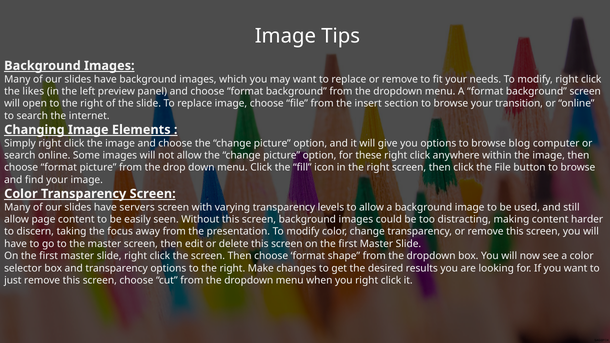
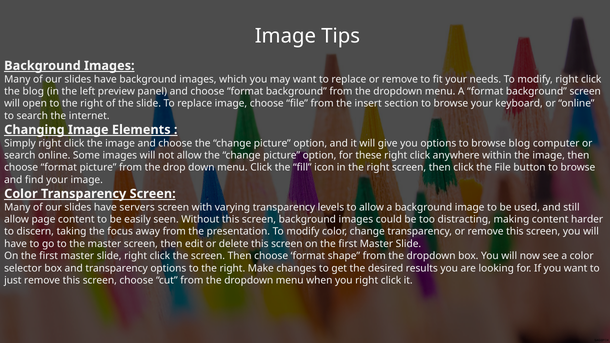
the likes: likes -> blog
transition: transition -> keyboard
